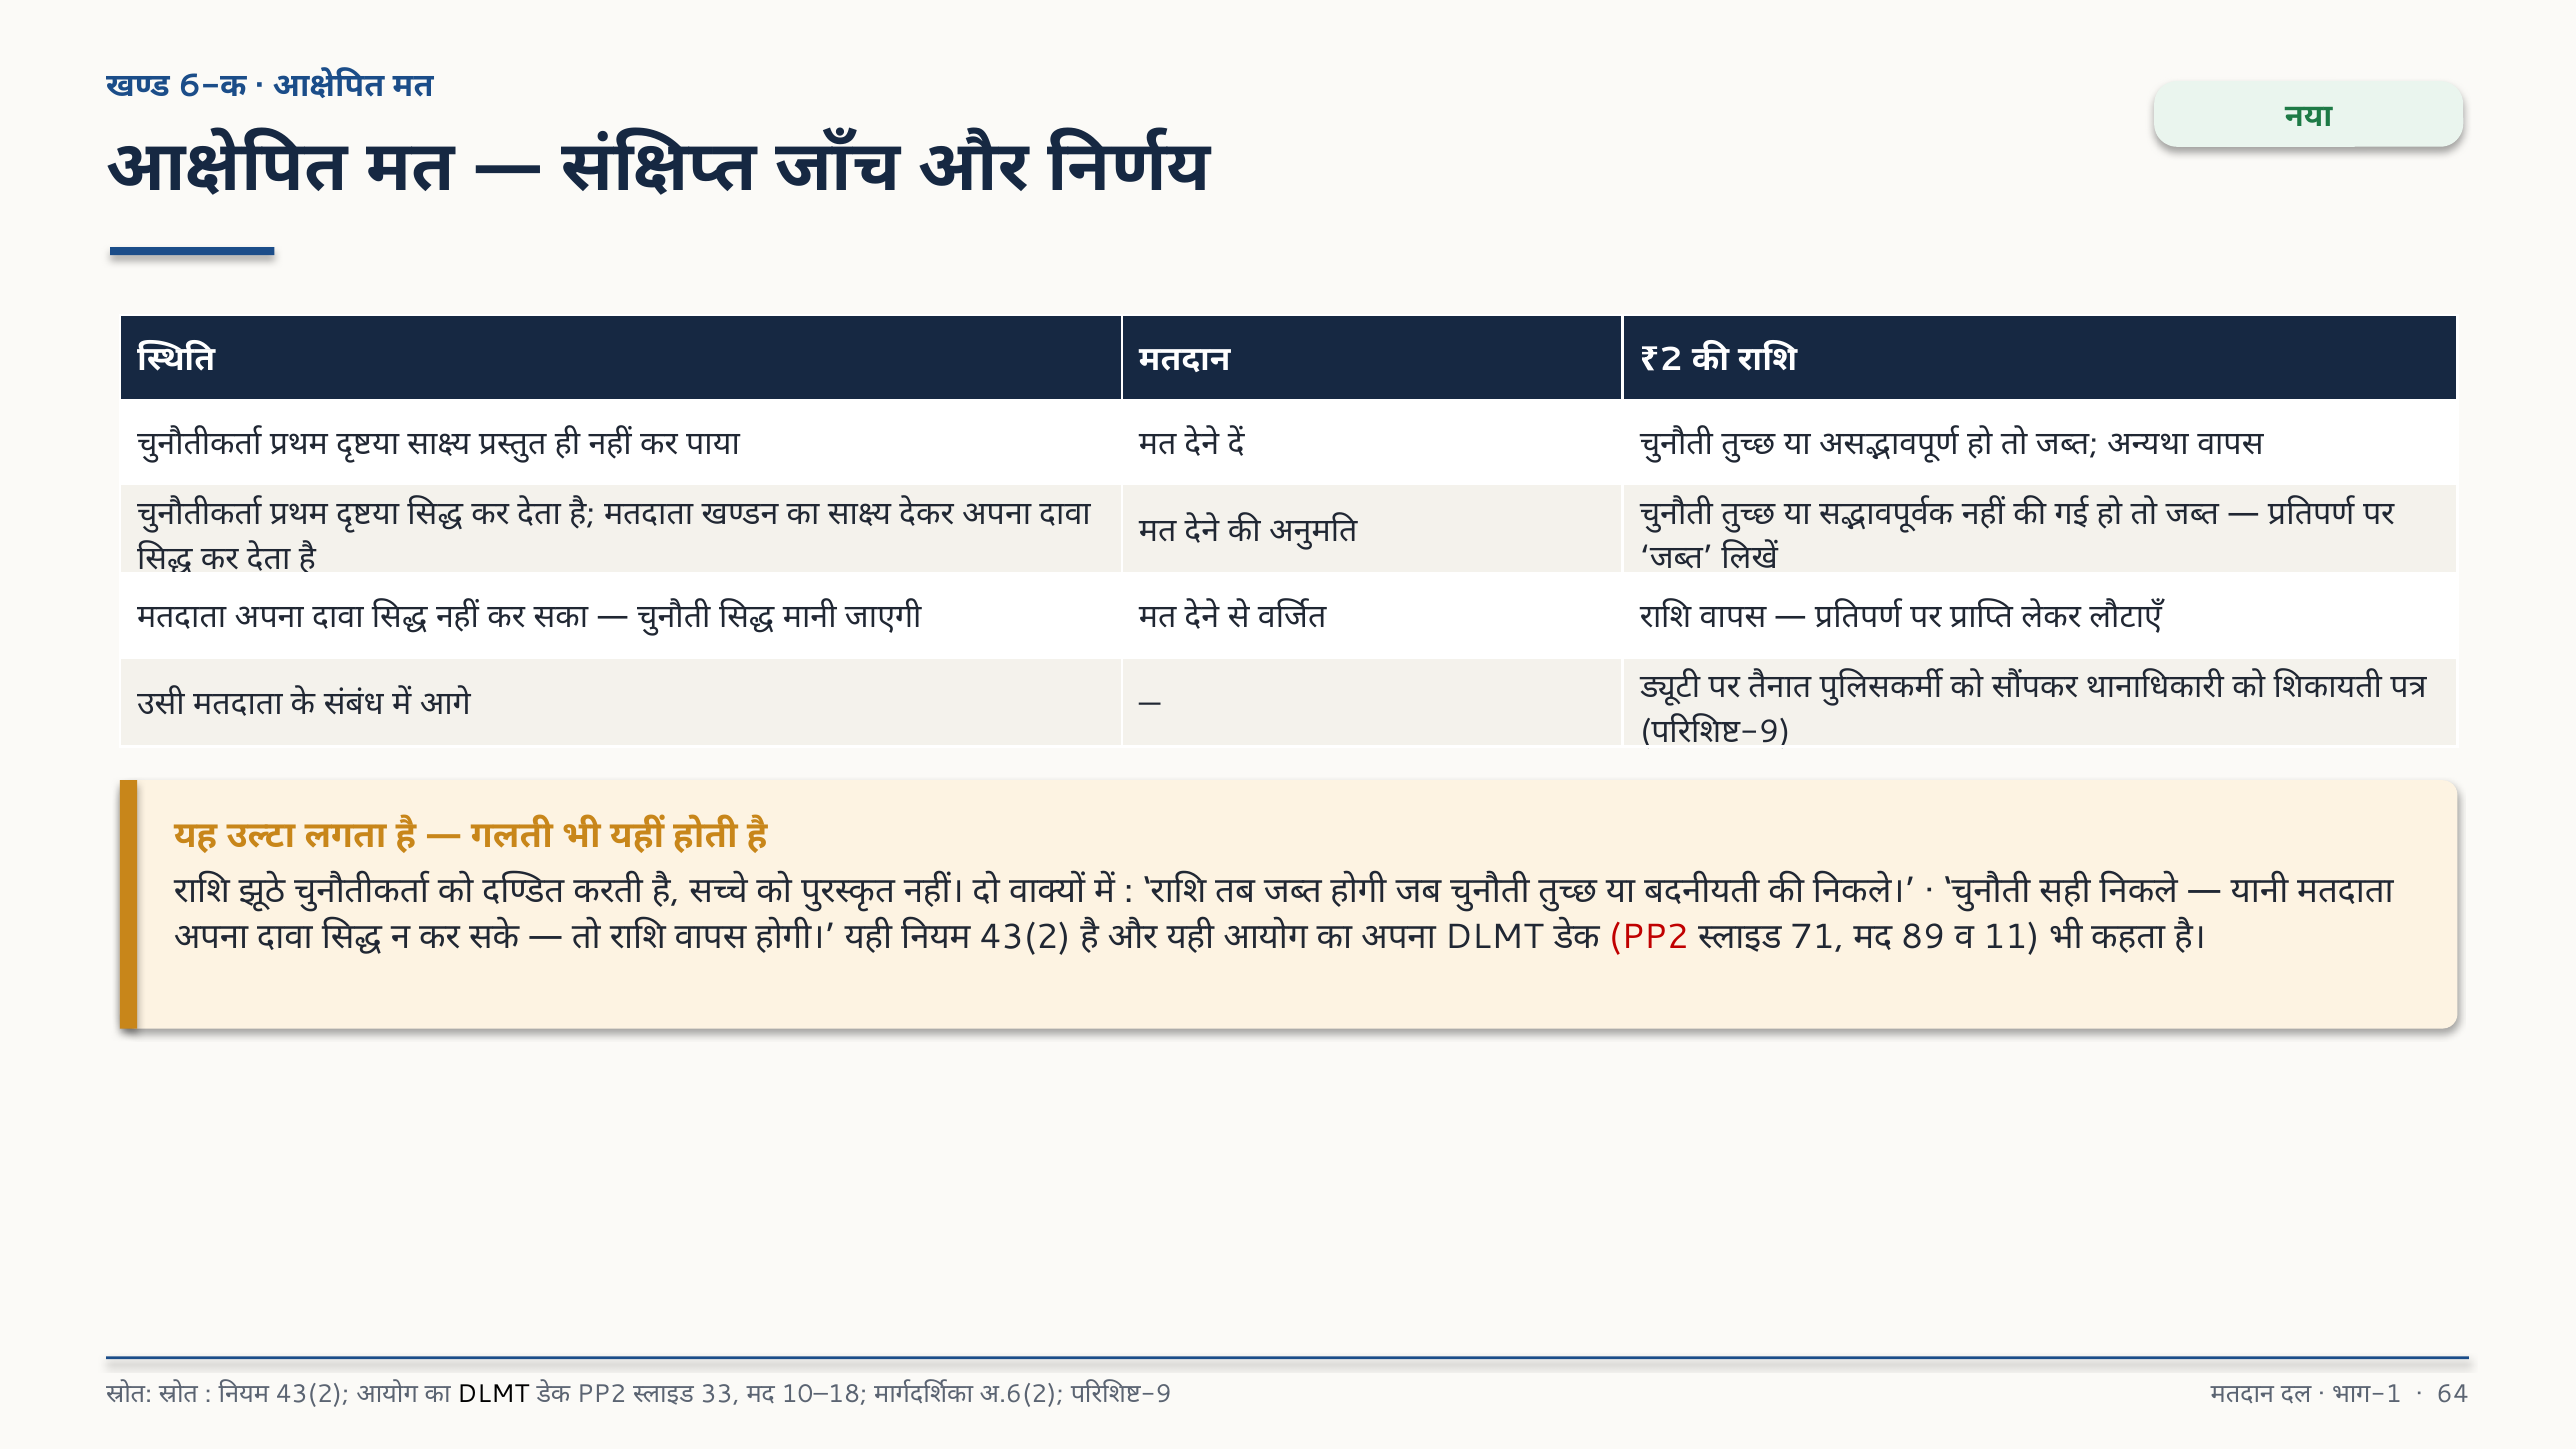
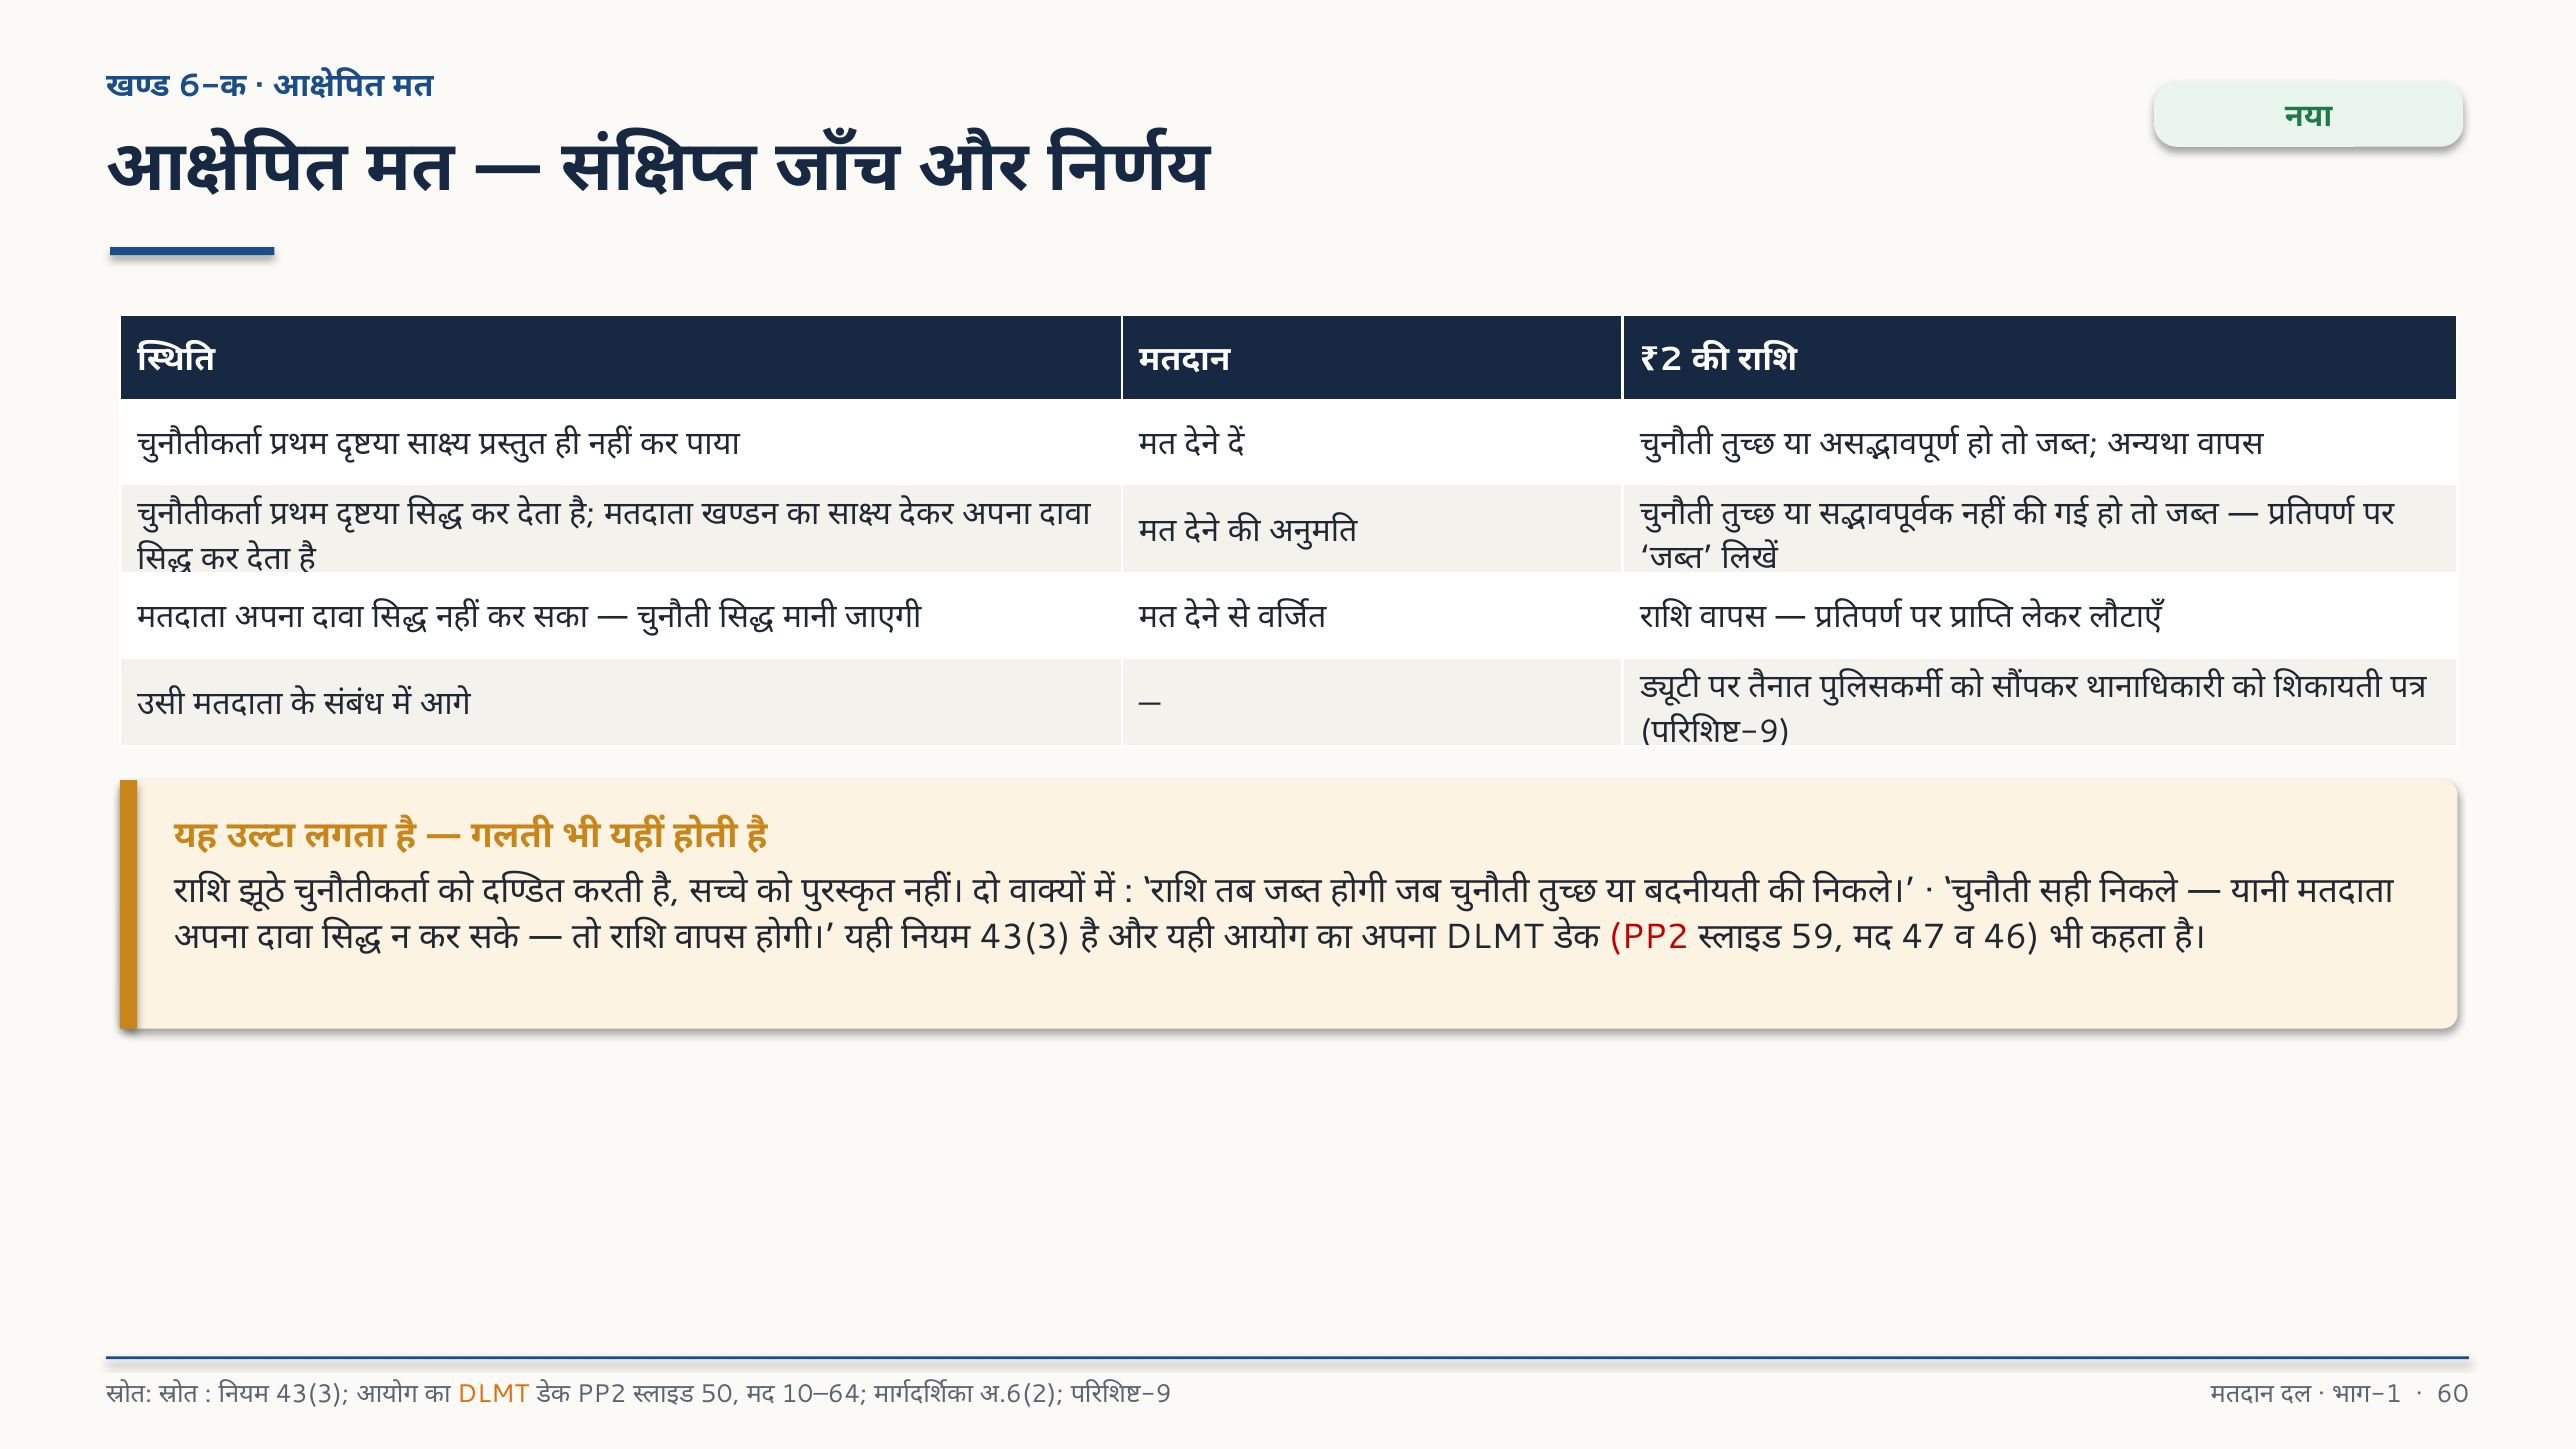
43(2 at (1025, 937): 43(2 -> 43(3
71: 71 -> 59
89: 89 -> 47
11: 11 -> 46
43(2 at (312, 1394): 43(2 -> 43(3
DLMT at (493, 1394) colour: black -> orange
33: 33 -> 50
10–18: 10–18 -> 10–64
64: 64 -> 60
